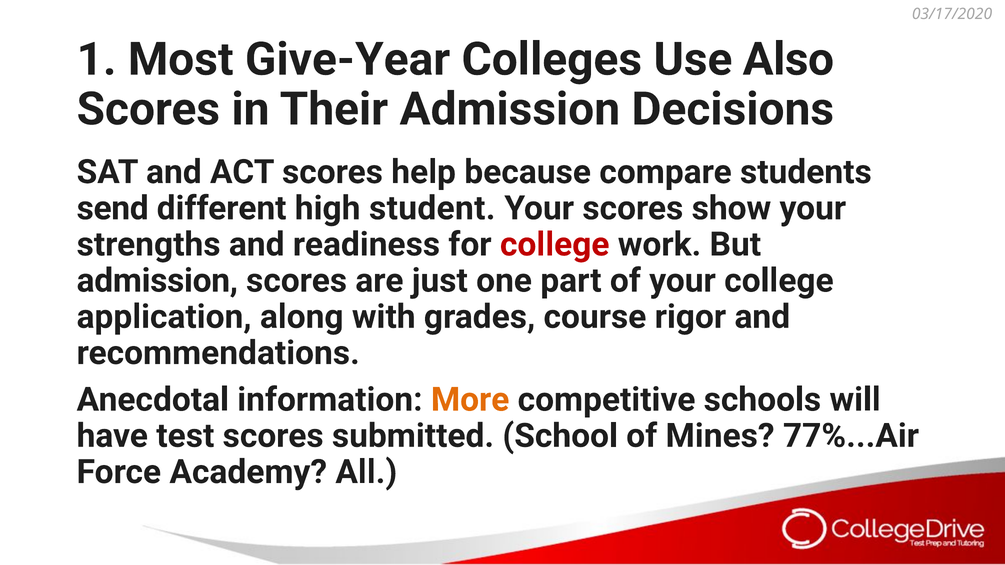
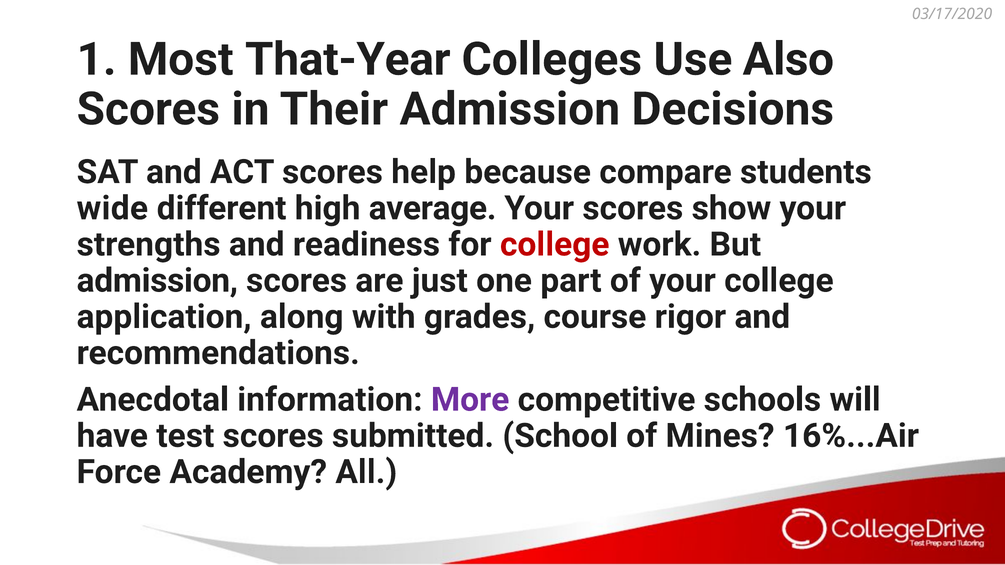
Give-Year: Give-Year -> That-Year
send: send -> wide
student: student -> average
More colour: orange -> purple
77%...Air: 77%...Air -> 16%...Air
